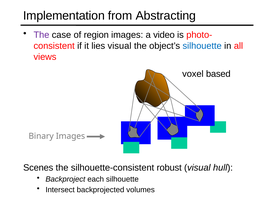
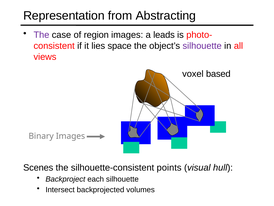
Implementation: Implementation -> Representation
video: video -> leads
lies visual: visual -> space
silhouette at (202, 46) colour: blue -> purple
robust: robust -> points
